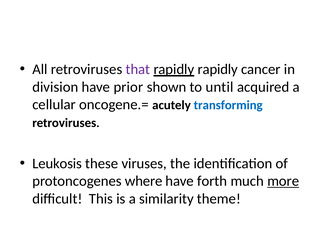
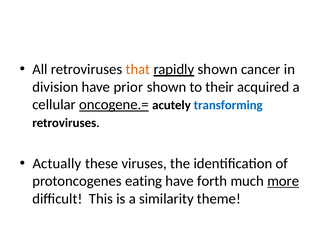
that colour: purple -> orange
rapidly at (218, 69): rapidly -> shown
until: until -> their
oncogene.= underline: none -> present
Leukosis: Leukosis -> Actually
where: where -> eating
